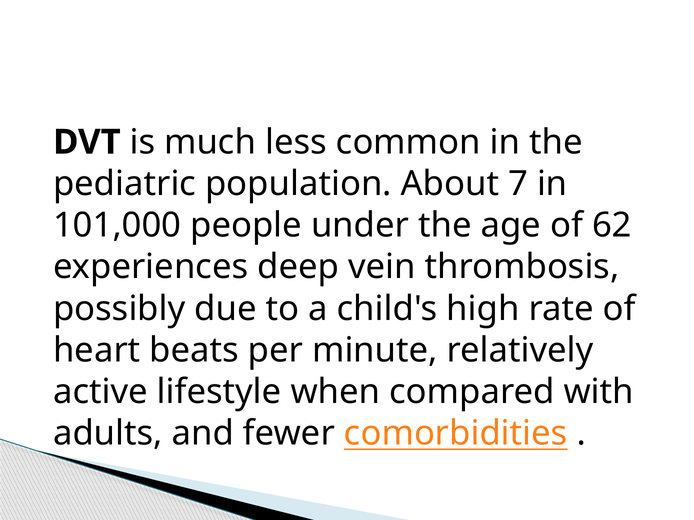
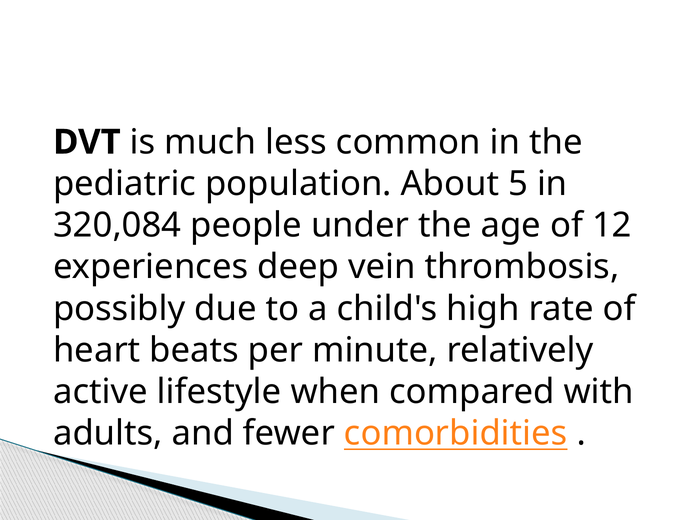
7: 7 -> 5
101,000: 101,000 -> 320,084
62: 62 -> 12
